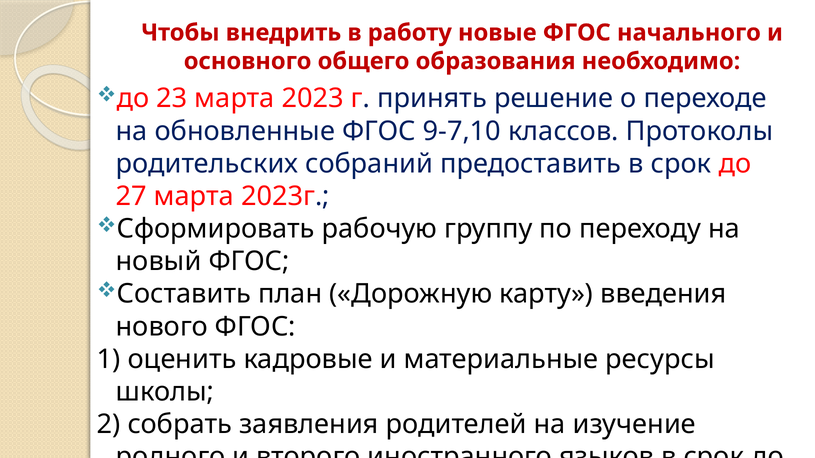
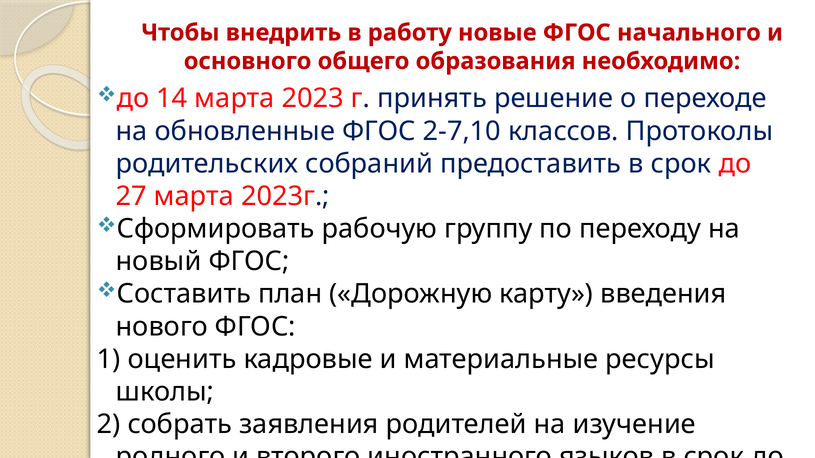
23 at (172, 99): 23 -> 14
9-7,10: 9-7,10 -> 2-7,10
